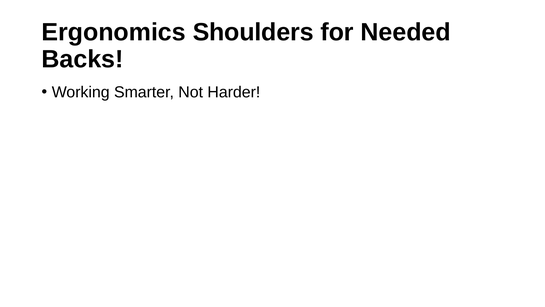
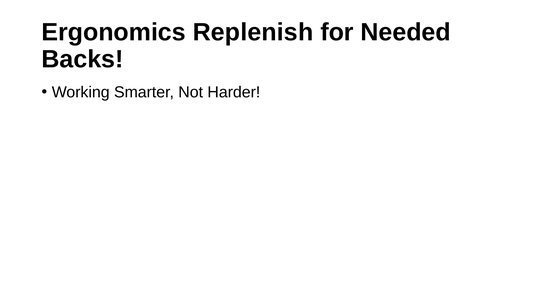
Shoulders: Shoulders -> Replenish
